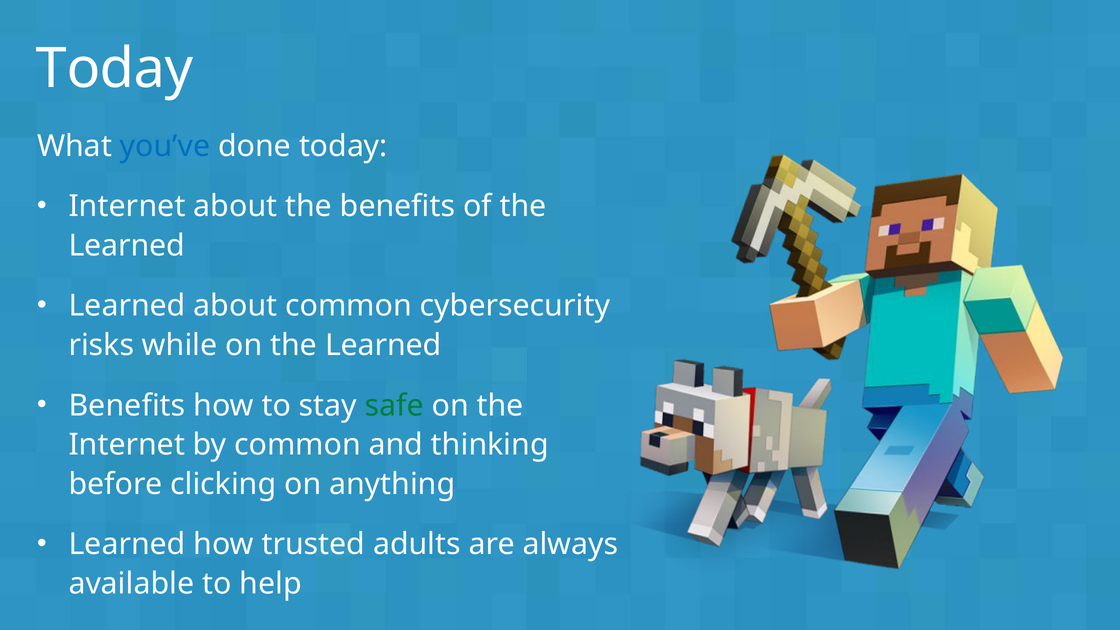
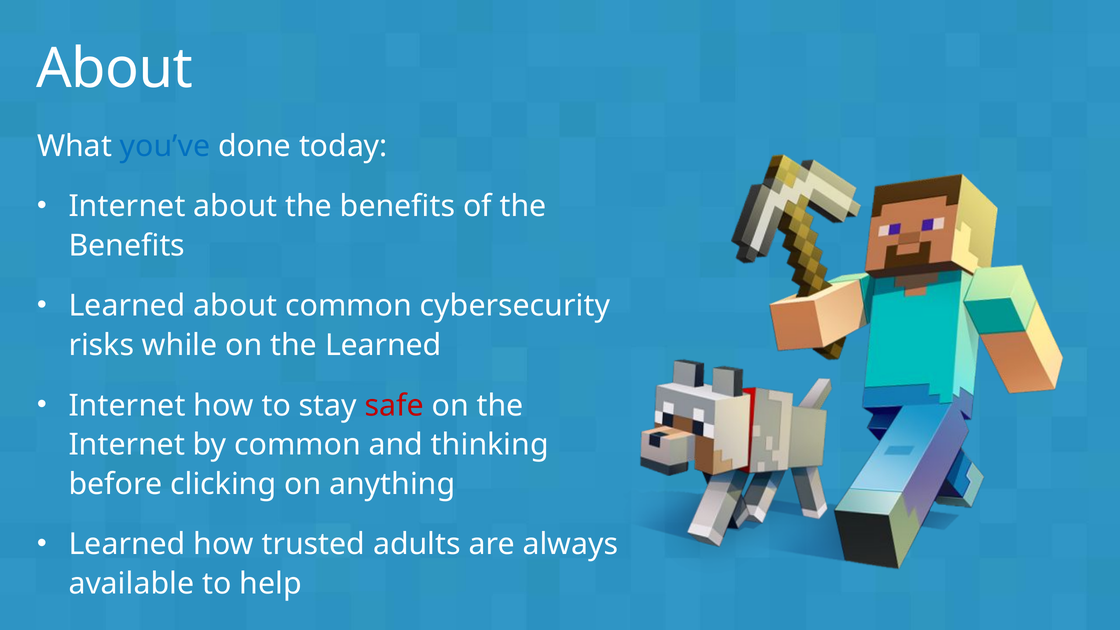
Today at (115, 69): Today -> About
Learned at (127, 246): Learned -> Benefits
Benefits at (127, 406): Benefits -> Internet
safe colour: green -> red
